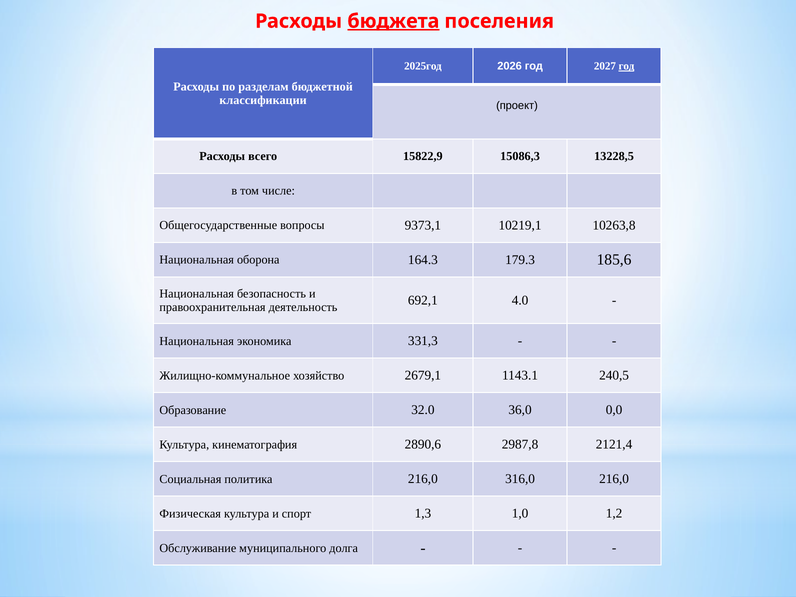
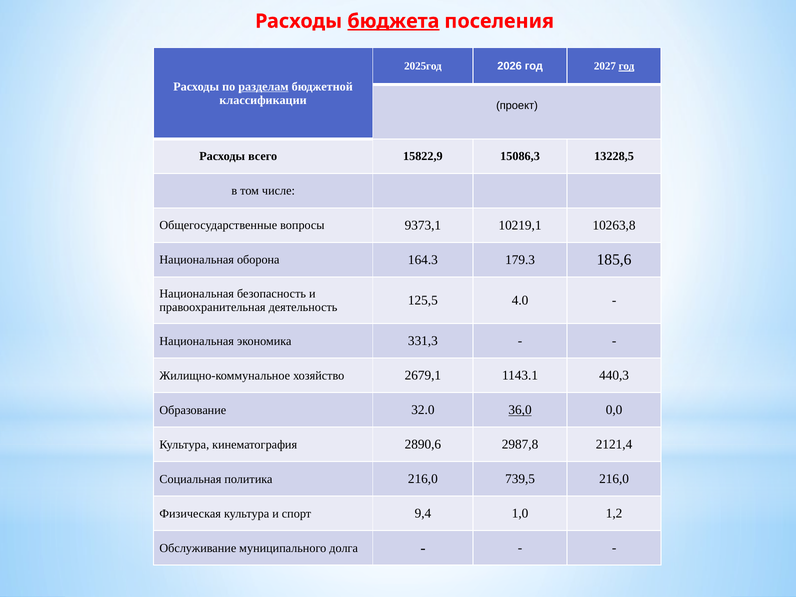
разделам underline: none -> present
692,1: 692,1 -> 125,5
240,5: 240,5 -> 440,3
36,0 underline: none -> present
316,0: 316,0 -> 739,5
1,3: 1,3 -> 9,4
